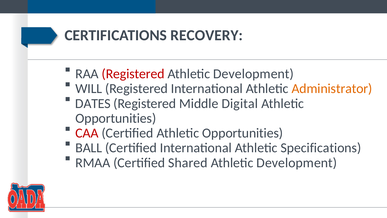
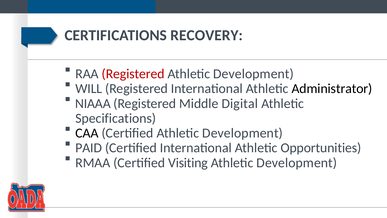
Administrator colour: orange -> black
DATES: DATES -> NIAAA
Opportunities at (116, 118): Opportunities -> Specifications
CAA colour: red -> black
Certified Athletic Opportunities: Opportunities -> Development
BALL: BALL -> PAID
Specifications: Specifications -> Opportunities
Shared: Shared -> Visiting
